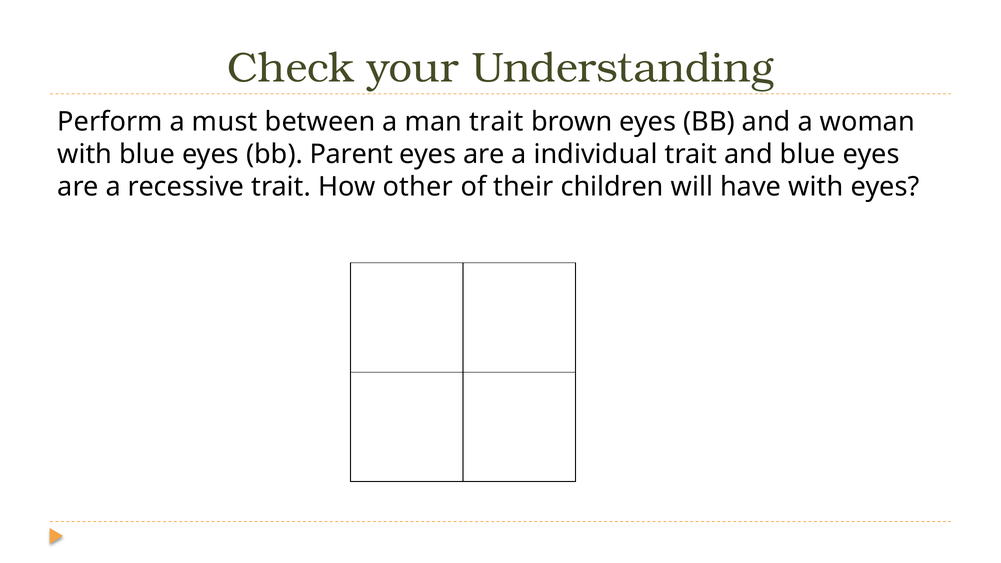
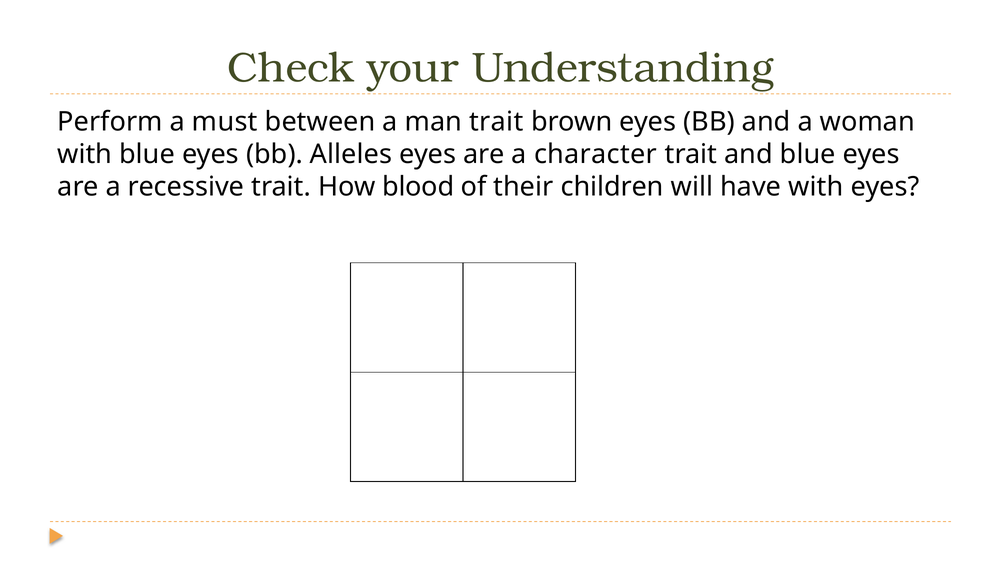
Parent: Parent -> Alleles
individual: individual -> character
other: other -> blood
